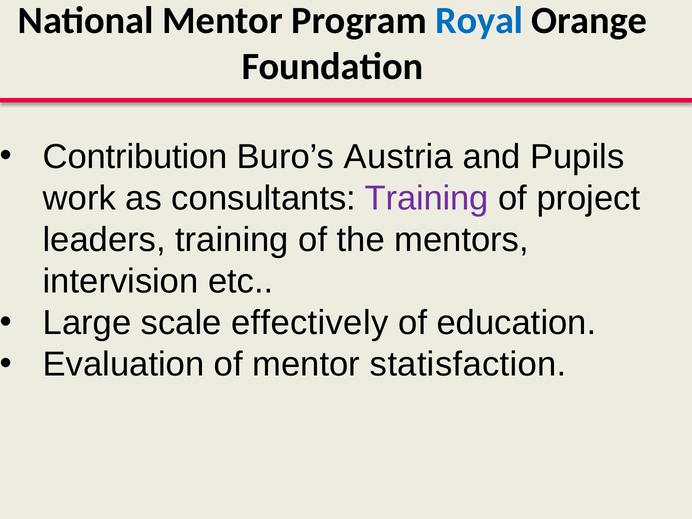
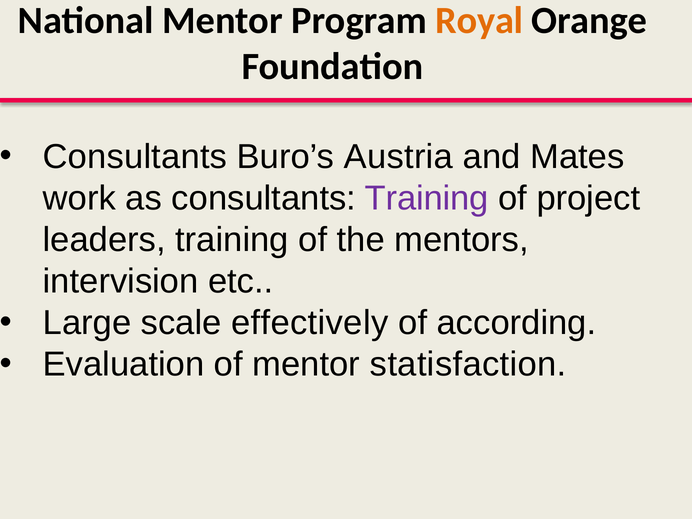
Royal colour: blue -> orange
Contribution at (135, 157): Contribution -> Consultants
Pupils: Pupils -> Mates
education: education -> according
